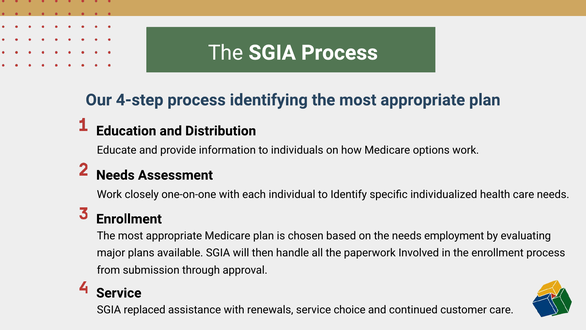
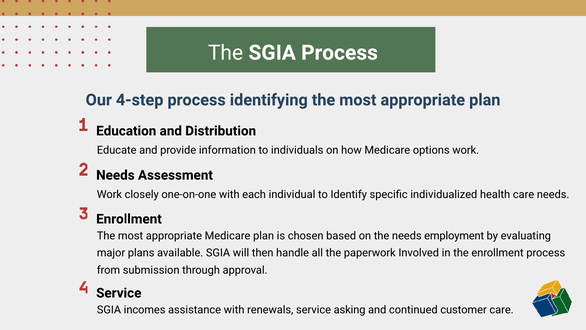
replaced: replaced -> incomes
choice: choice -> asking
